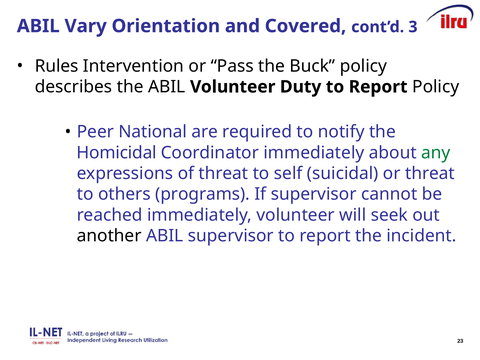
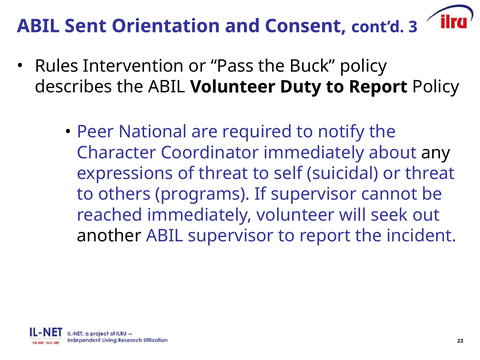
Vary: Vary -> Sent
Covered: Covered -> Consent
Homicidal: Homicidal -> Character
any colour: green -> black
